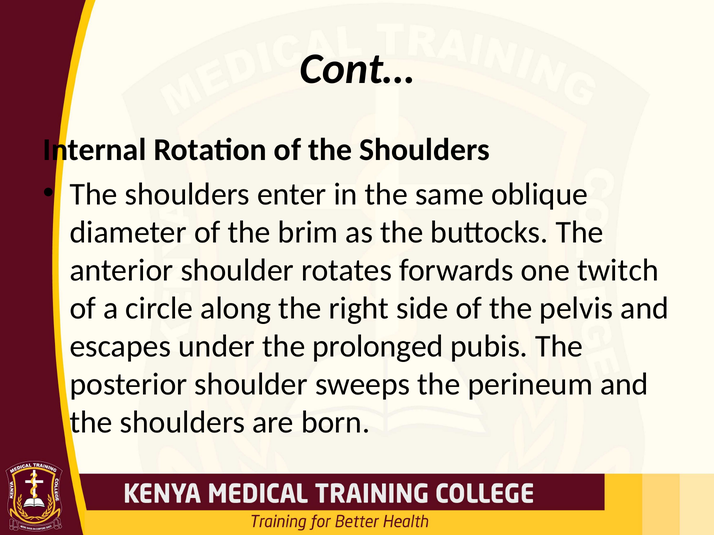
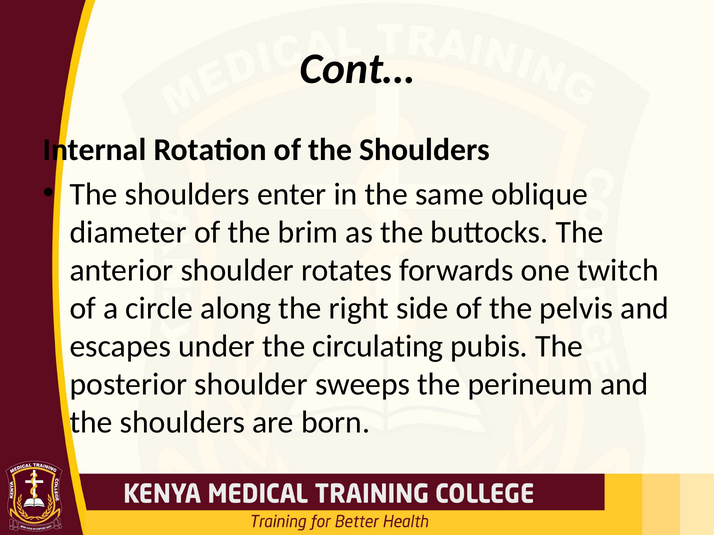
prolonged: prolonged -> circulating
